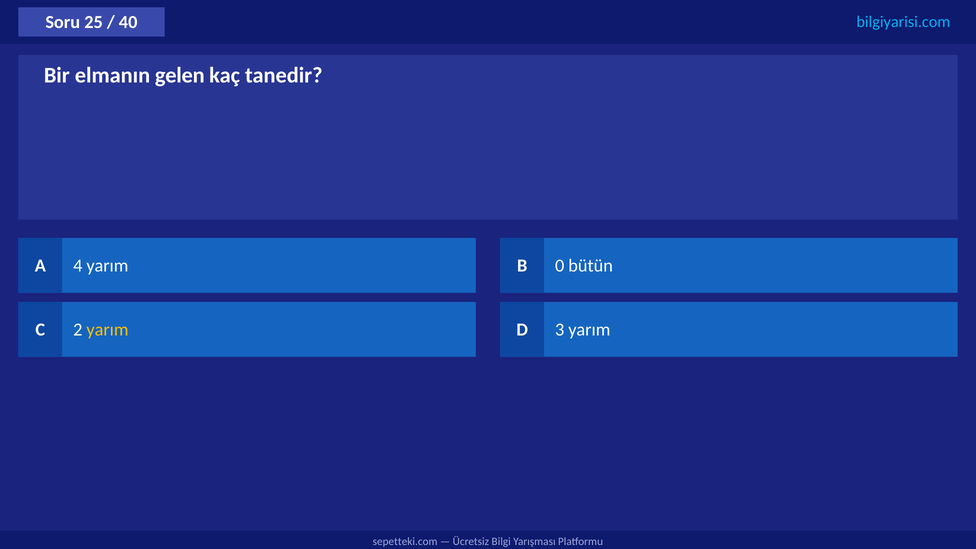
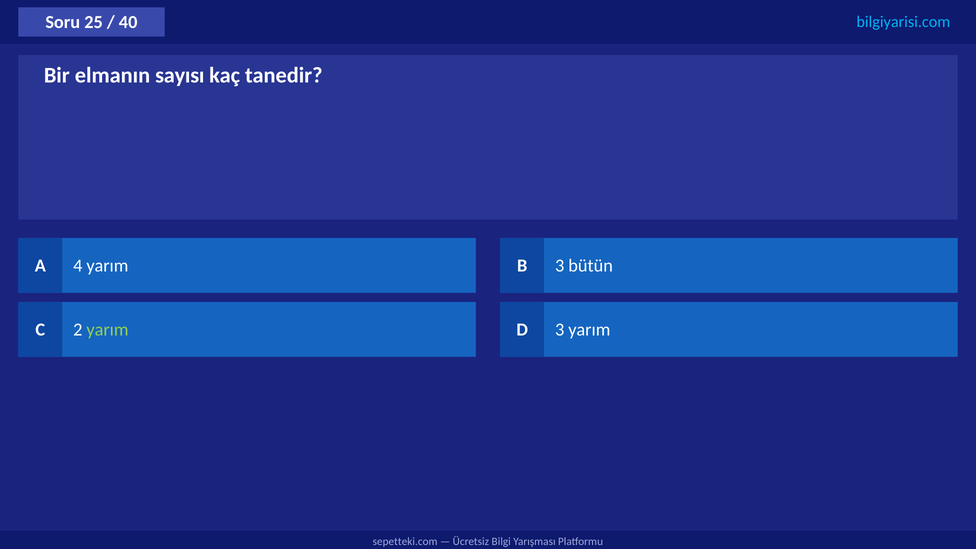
gelen: gelen -> sayısı
B 0: 0 -> 3
yarım at (107, 330) colour: yellow -> light green
